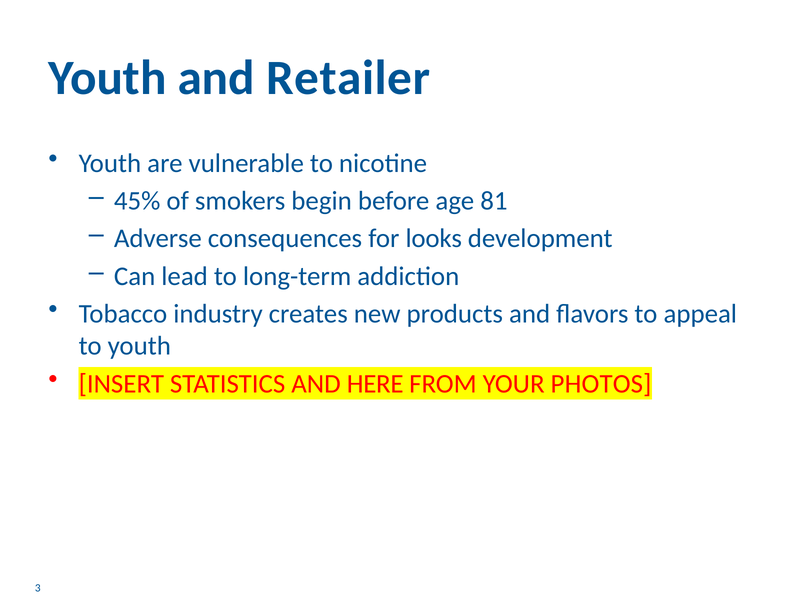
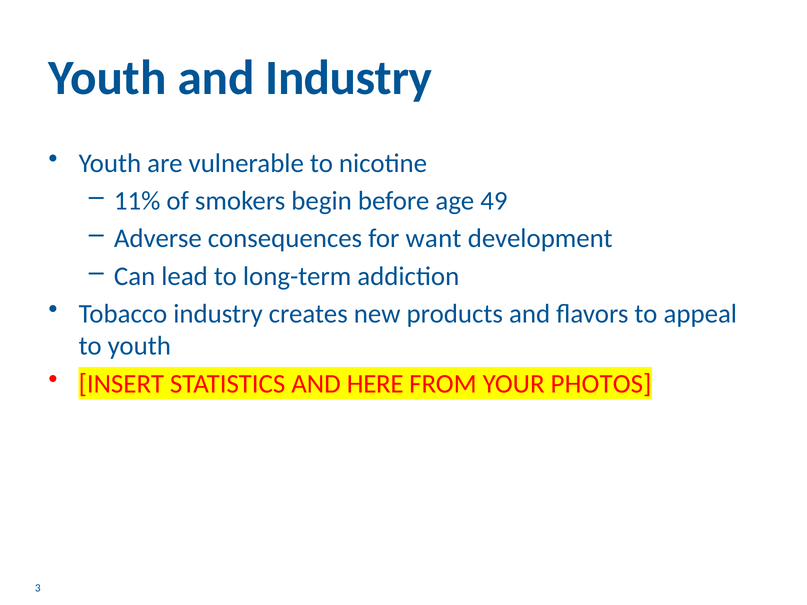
and Retailer: Retailer -> Industry
45%: 45% -> 11%
81: 81 -> 49
looks: looks -> want
